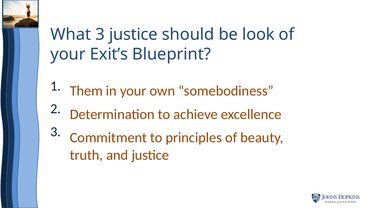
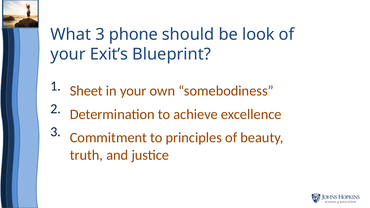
3 justice: justice -> phone
Them: Them -> Sheet
